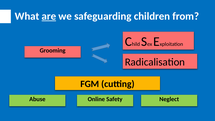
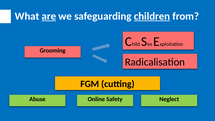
children underline: none -> present
